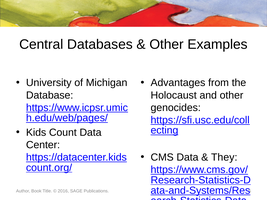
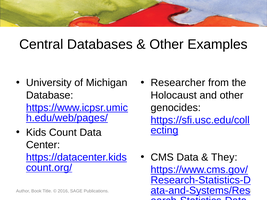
Advantages: Advantages -> Researcher
